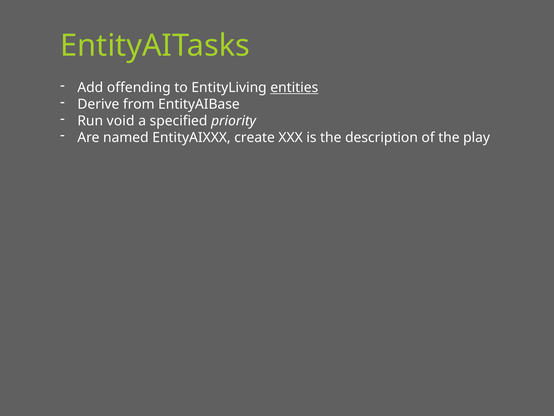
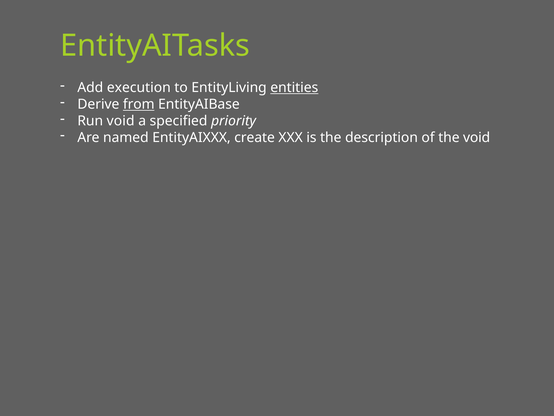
offending: offending -> execution
from underline: none -> present
the play: play -> void
